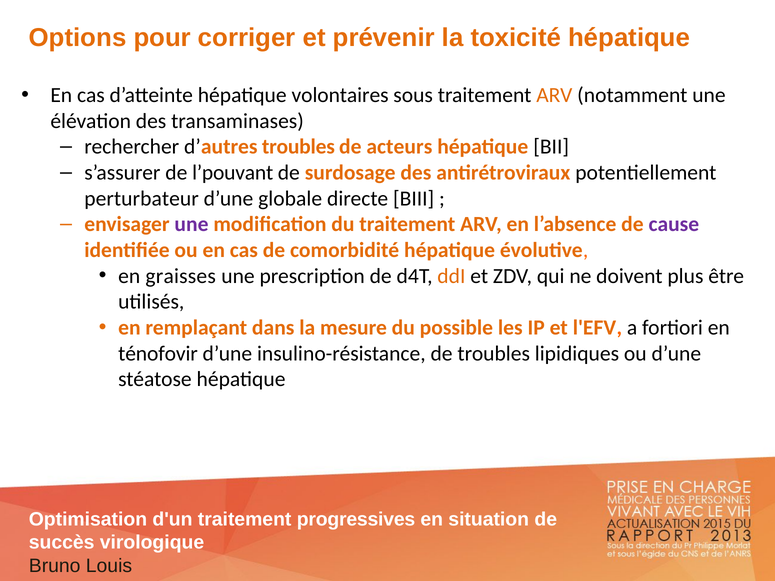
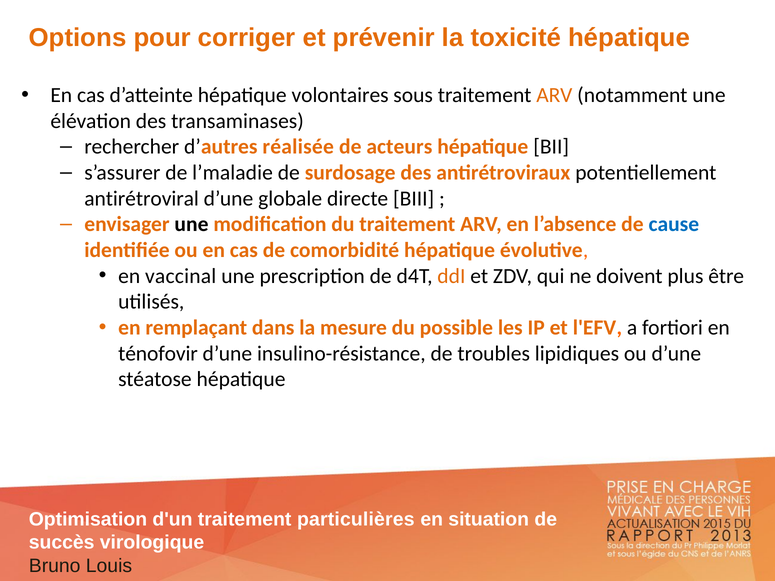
d’autres troubles: troubles -> réalisée
l’pouvant: l’pouvant -> l’maladie
perturbateur: perturbateur -> antirétroviral
une at (191, 224) colour: purple -> black
cause colour: purple -> blue
graisses: graisses -> vaccinal
progressives: progressives -> particulières
